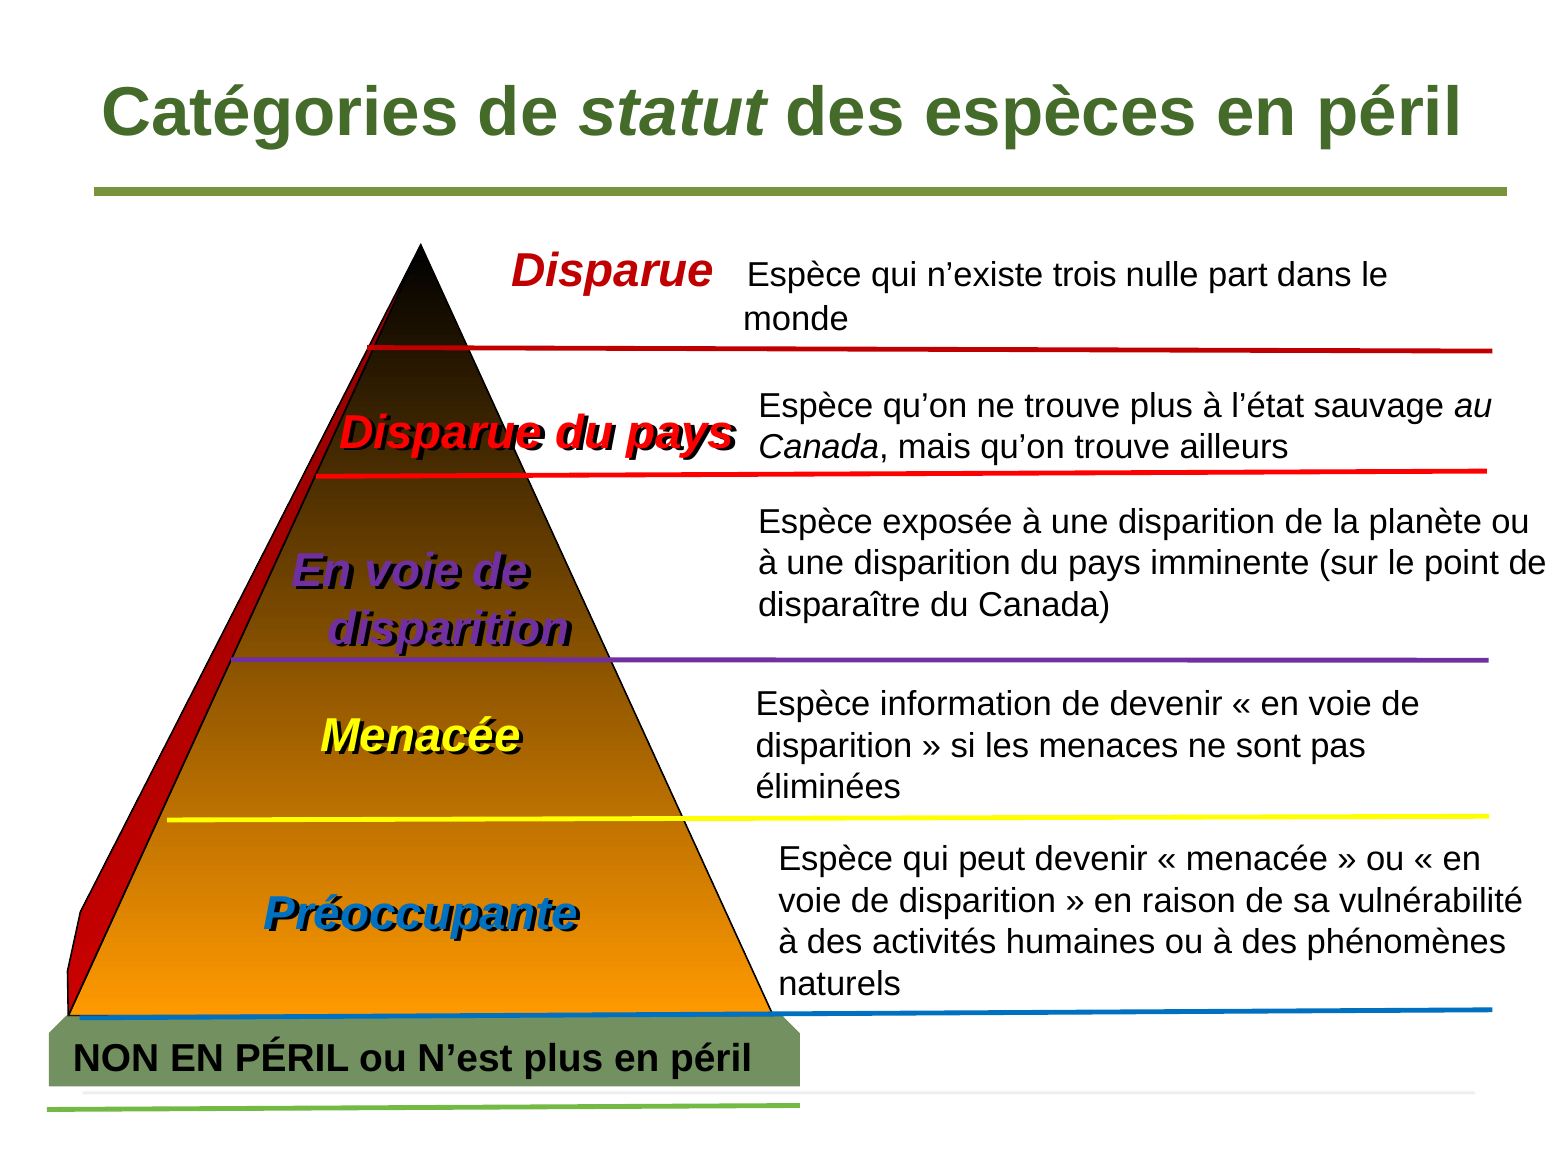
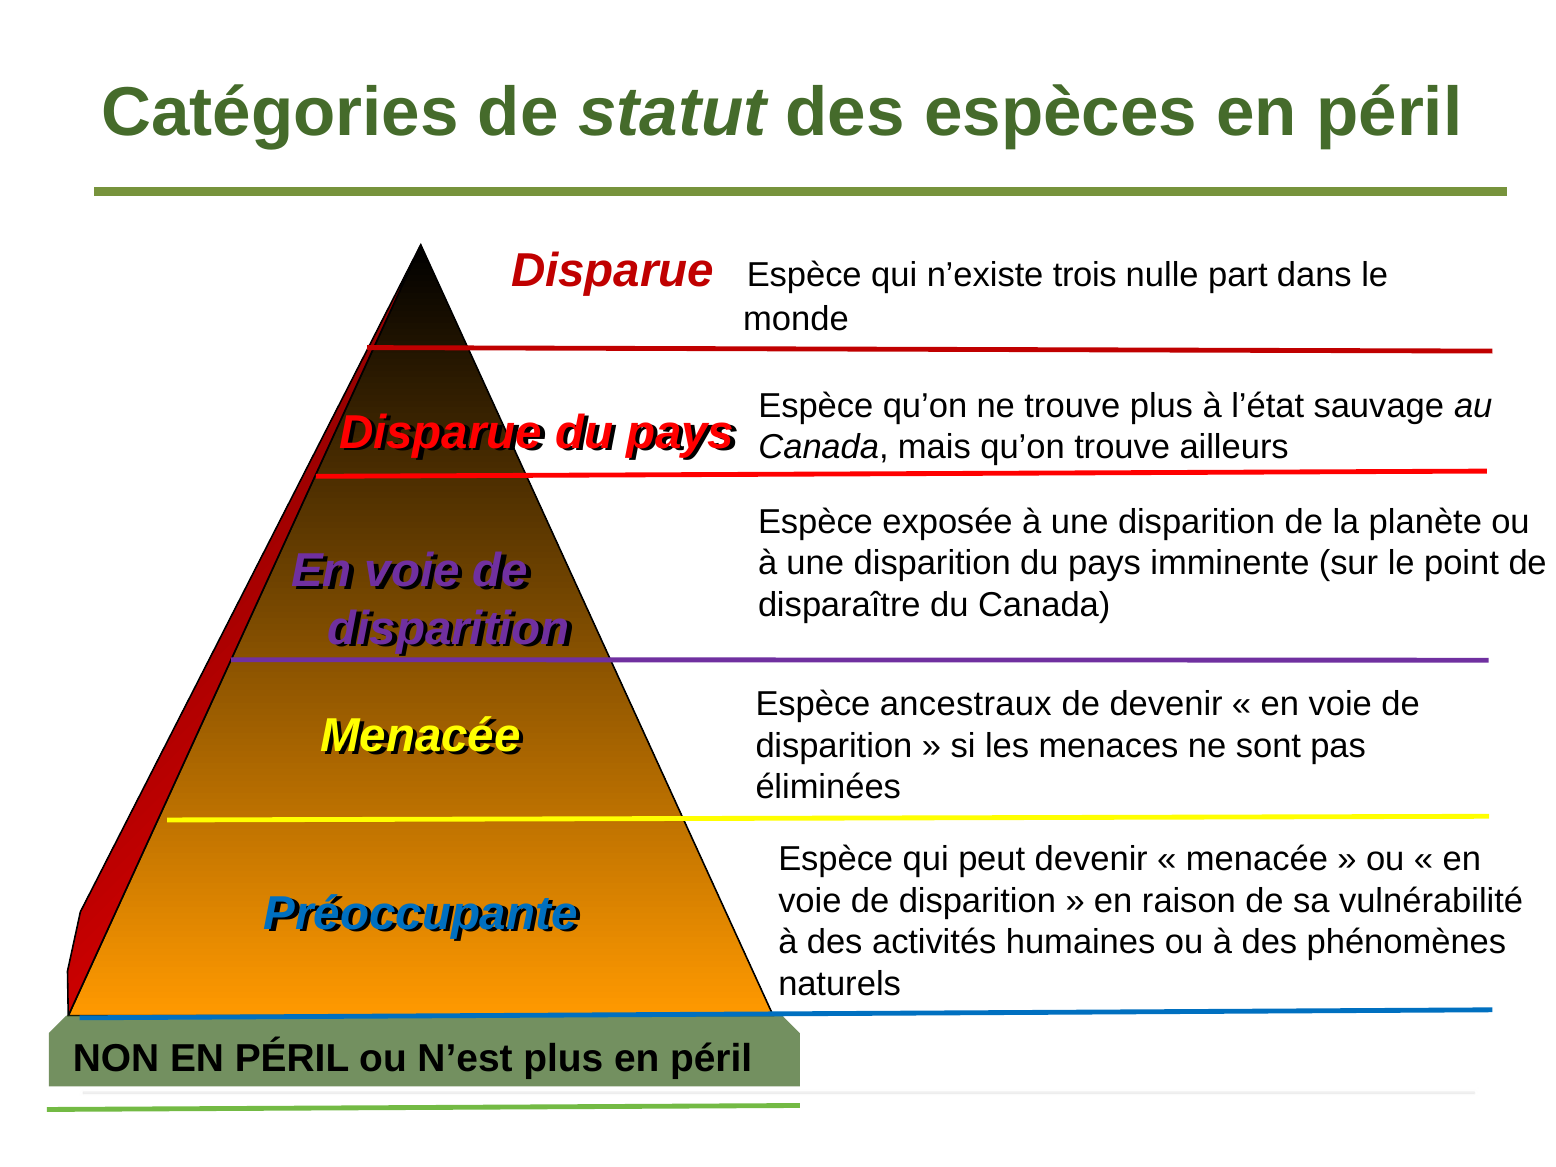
information: information -> ancestraux
